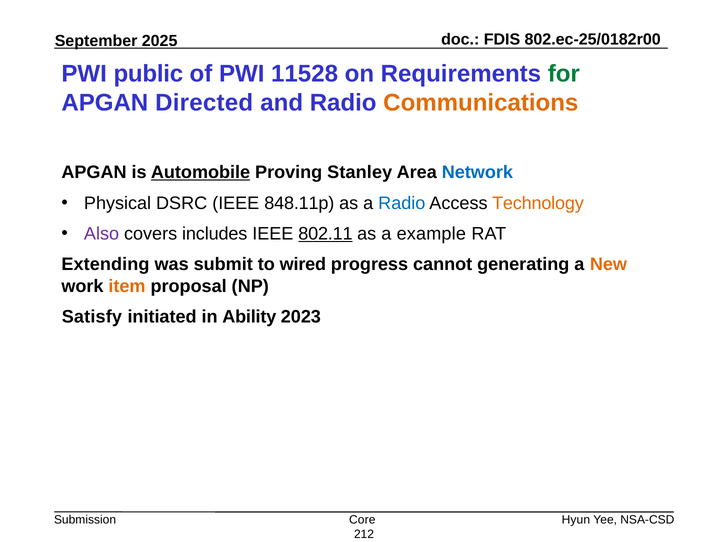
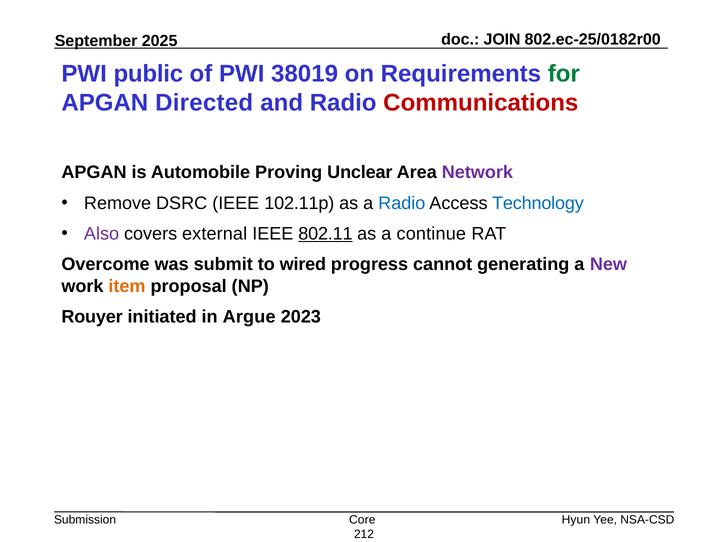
FDIS: FDIS -> JOIN
11528: 11528 -> 38019
Communications colour: orange -> red
Automobile underline: present -> none
Stanley: Stanley -> Unclear
Network colour: blue -> purple
Physical: Physical -> Remove
848.11p: 848.11p -> 102.11p
Technology colour: orange -> blue
includes: includes -> external
example: example -> continue
Extending: Extending -> Overcome
New colour: orange -> purple
Satisfy: Satisfy -> Rouyer
Ability: Ability -> Argue
